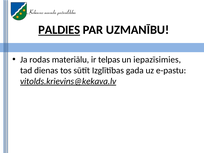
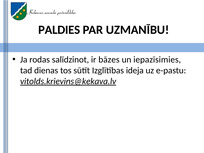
PALDIES underline: present -> none
materiālu: materiālu -> salīdzinot
telpas: telpas -> bāzes
gada: gada -> ideja
